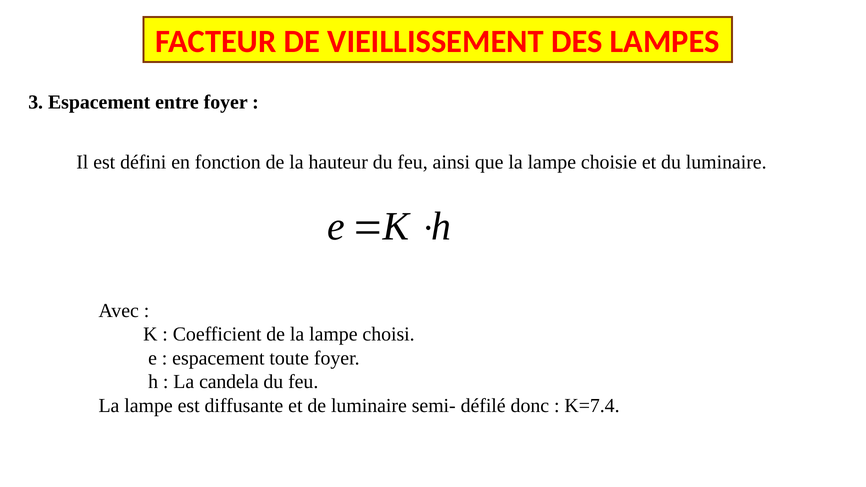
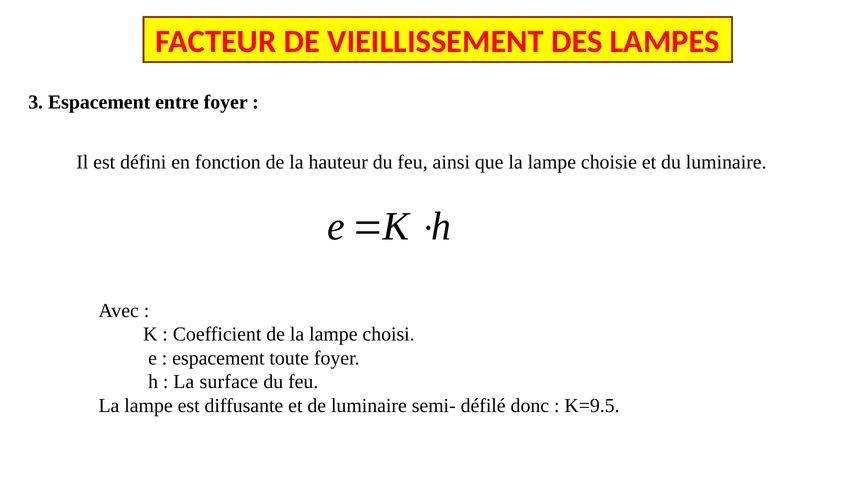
candela: candela -> surface
K=7.4: K=7.4 -> K=9.5
